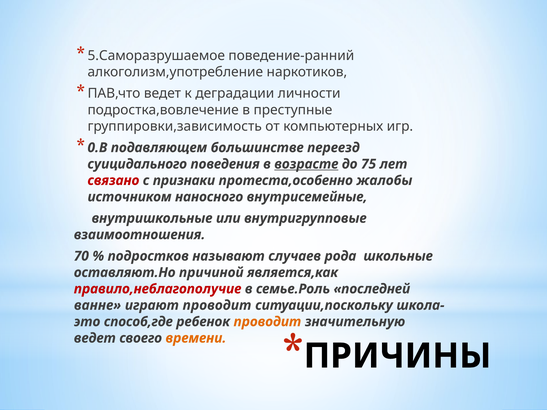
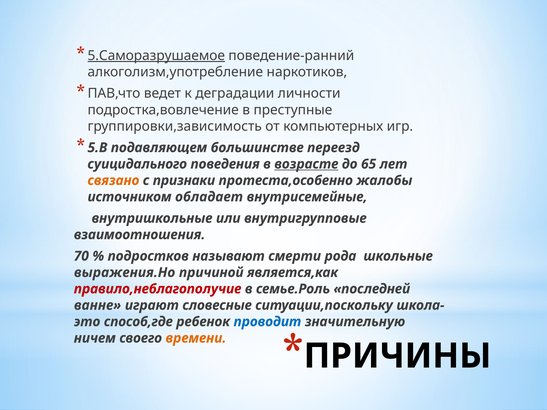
5.Саморазрушаемое underline: none -> present
0.В: 0.В -> 5.В
75: 75 -> 65
связано colour: red -> orange
наносного: наносного -> обладает
случаев: случаев -> смерти
оставляют.Но: оставляют.Но -> выражения.Но
играют проводит: проводит -> словесные
проводит at (267, 322) colour: orange -> blue
ведет at (95, 338): ведет -> ничем
